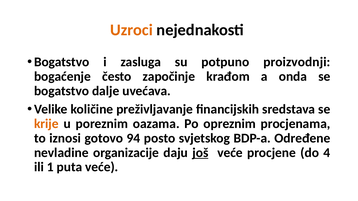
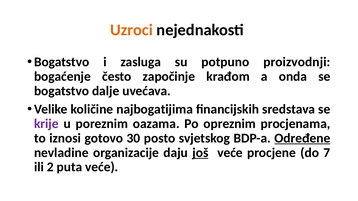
preživljavanje: preživljavanje -> najbogatijima
krije colour: orange -> purple
94: 94 -> 30
Određene underline: none -> present
4: 4 -> 7
1: 1 -> 2
